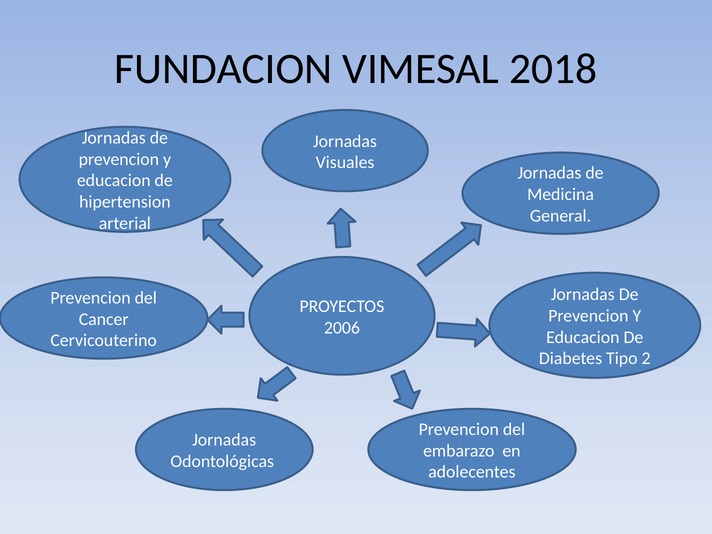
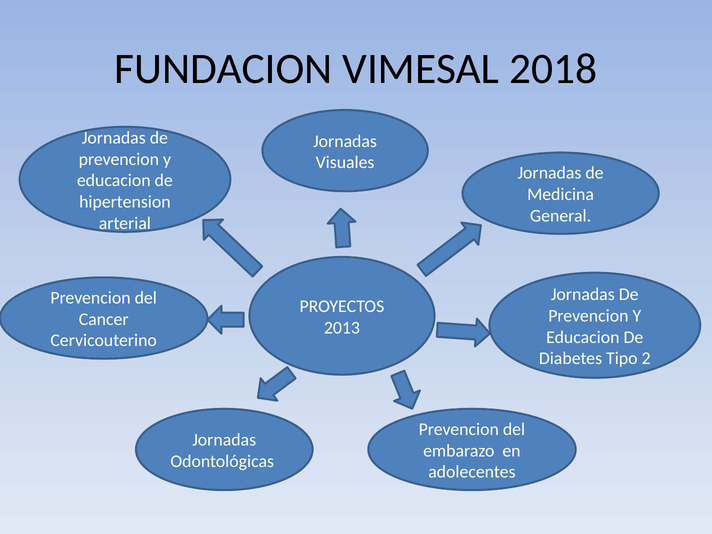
2006: 2006 -> 2013
